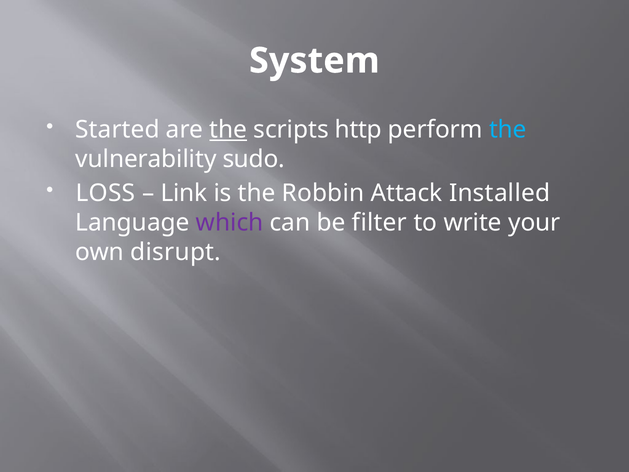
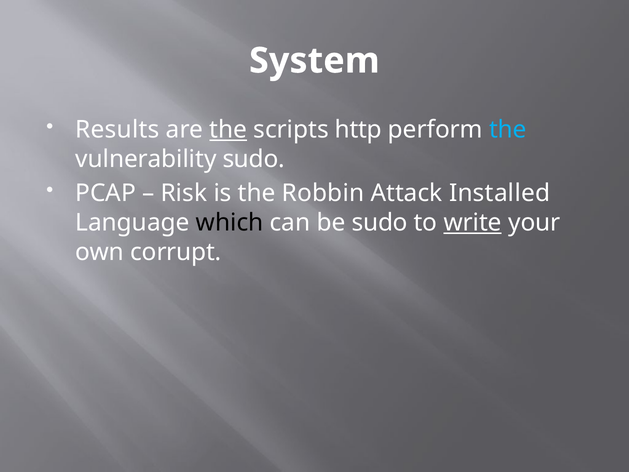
Started: Started -> Results
LOSS: LOSS -> PCAP
Link: Link -> Risk
which colour: purple -> black
be filter: filter -> sudo
write underline: none -> present
disrupt: disrupt -> corrupt
